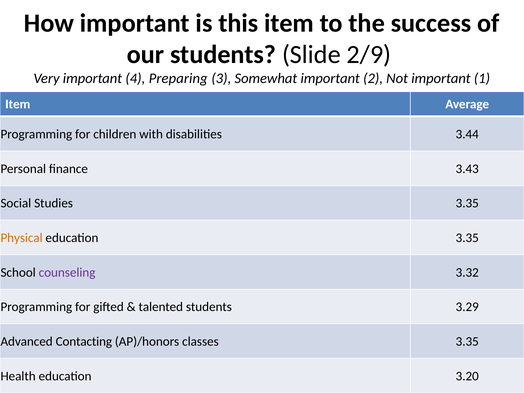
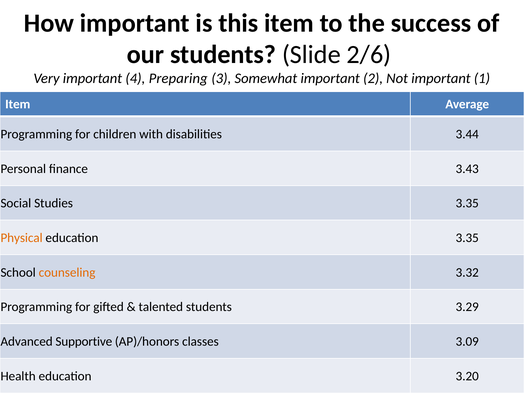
2/9: 2/9 -> 2/6
counseling colour: purple -> orange
Contacting: Contacting -> Supportive
classes 3.35: 3.35 -> 3.09
